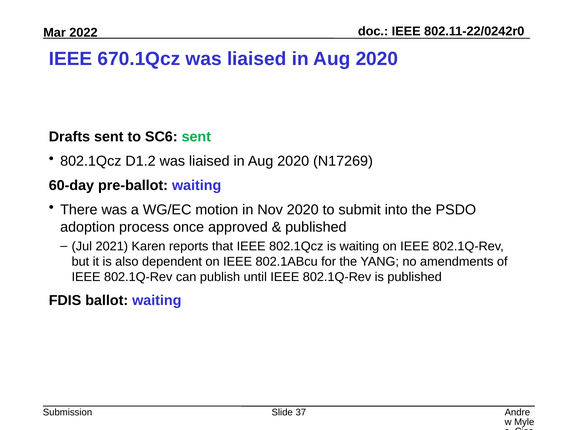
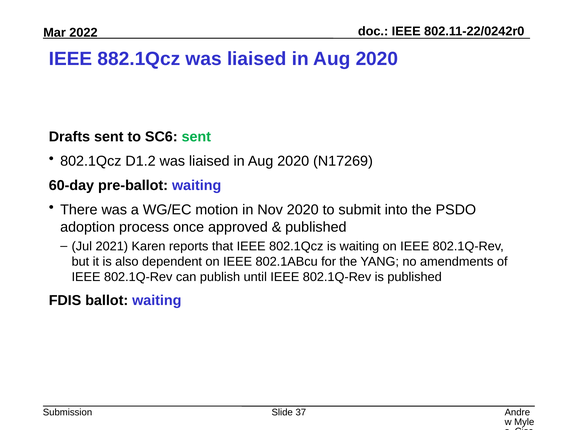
670.1Qcz: 670.1Qcz -> 882.1Qcz
